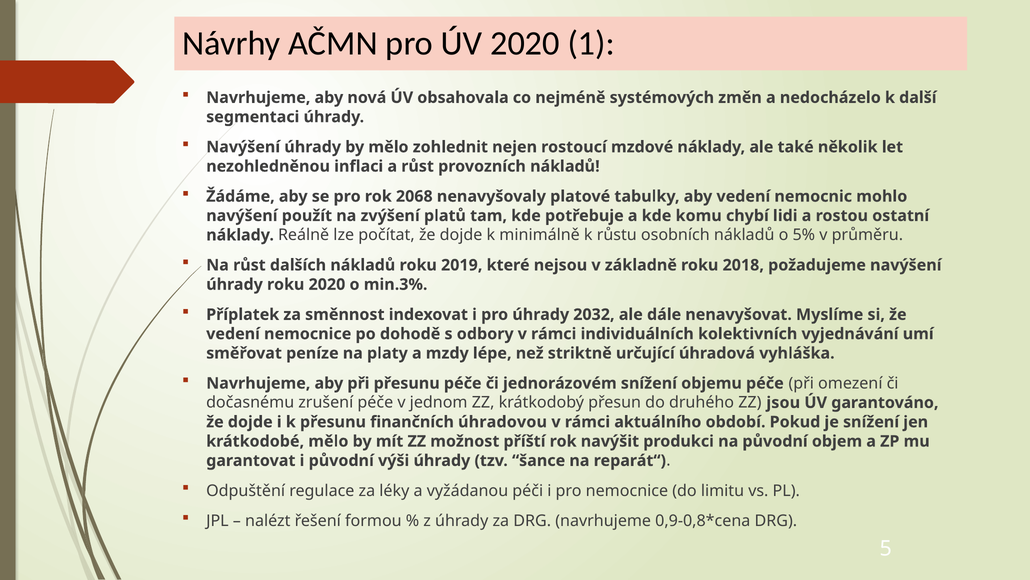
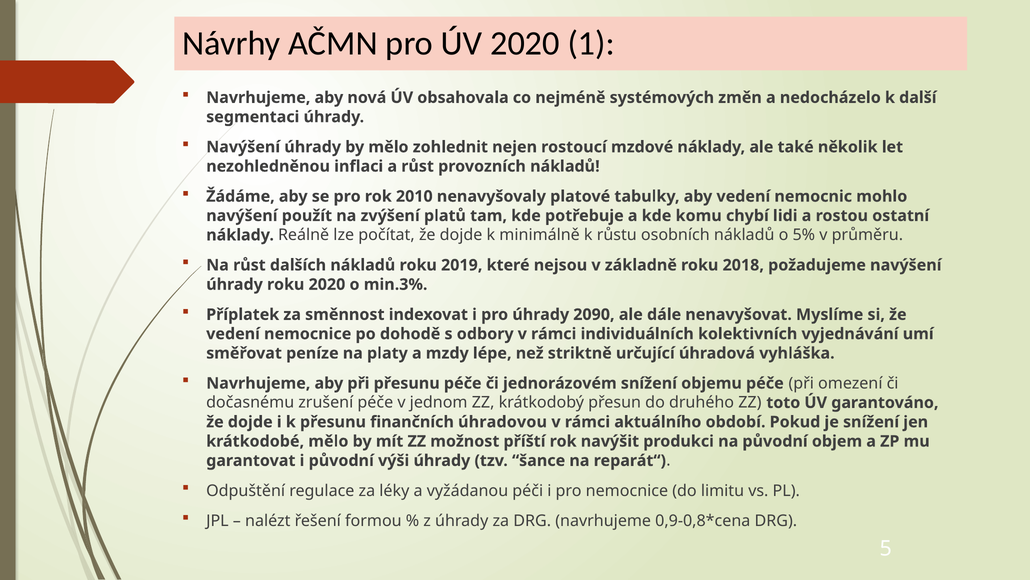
2068: 2068 -> 2010
2032: 2032 -> 2090
jsou: jsou -> toto
